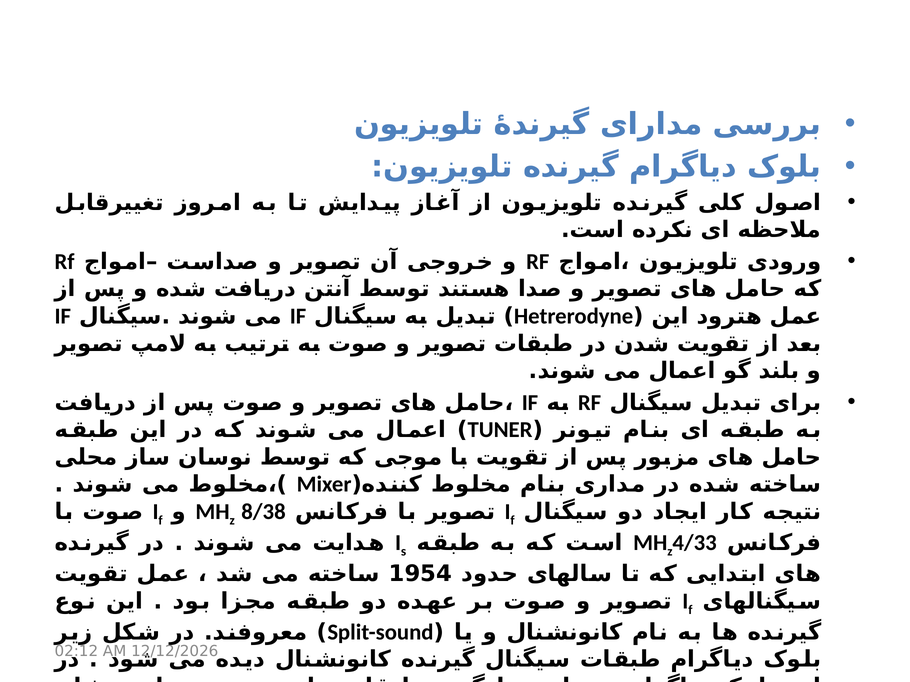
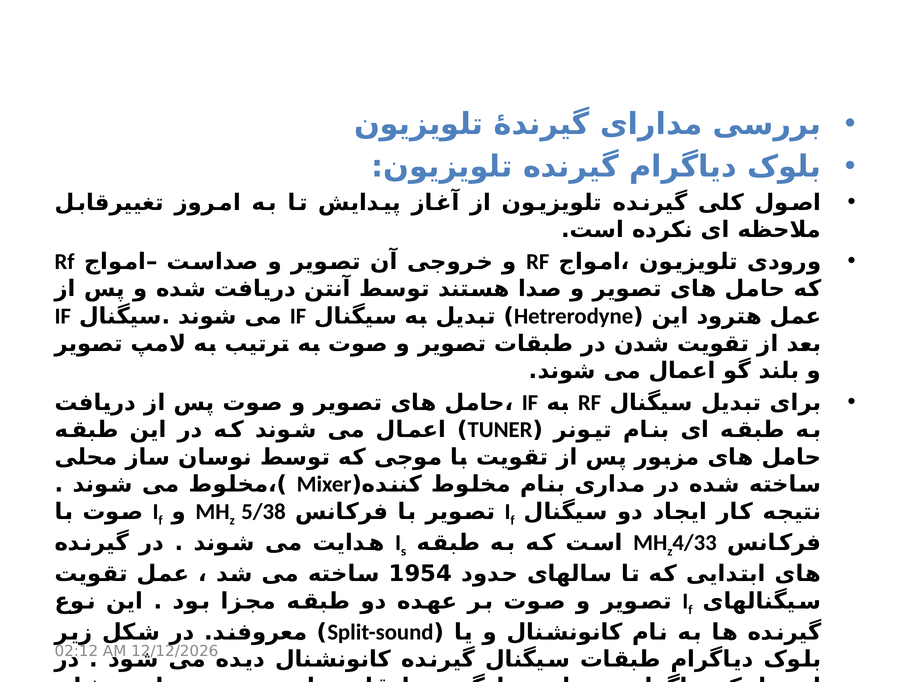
8/38: 8/38 -> 5/38
